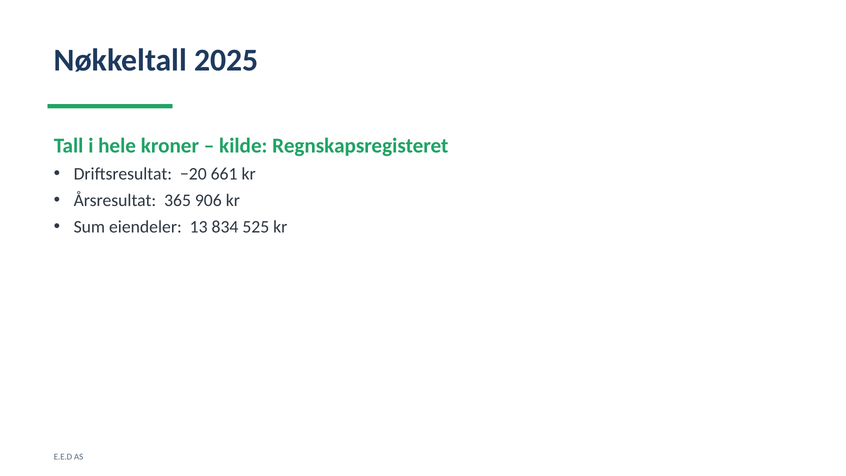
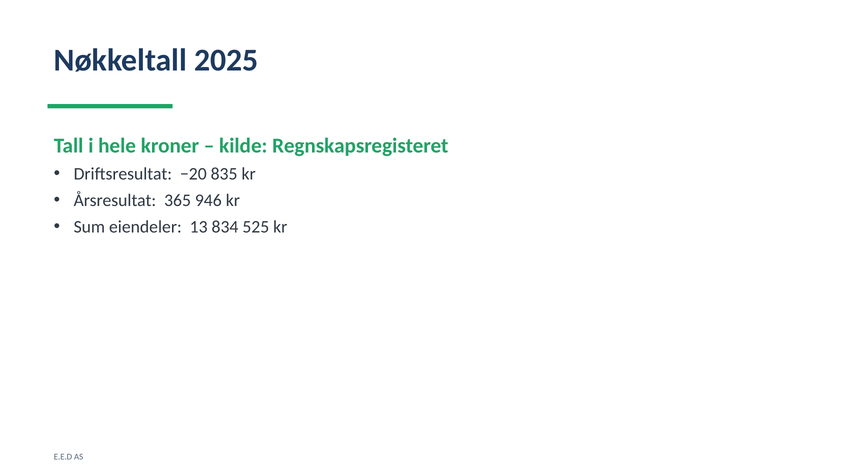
661: 661 -> 835
906: 906 -> 946
